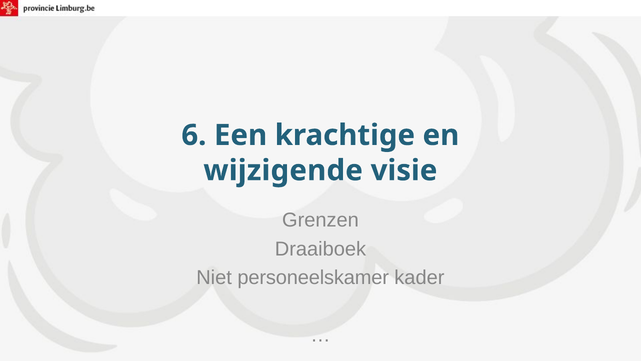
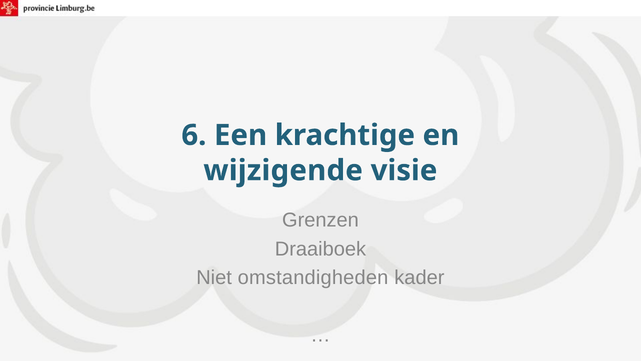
personeelskamer: personeelskamer -> omstandigheden
